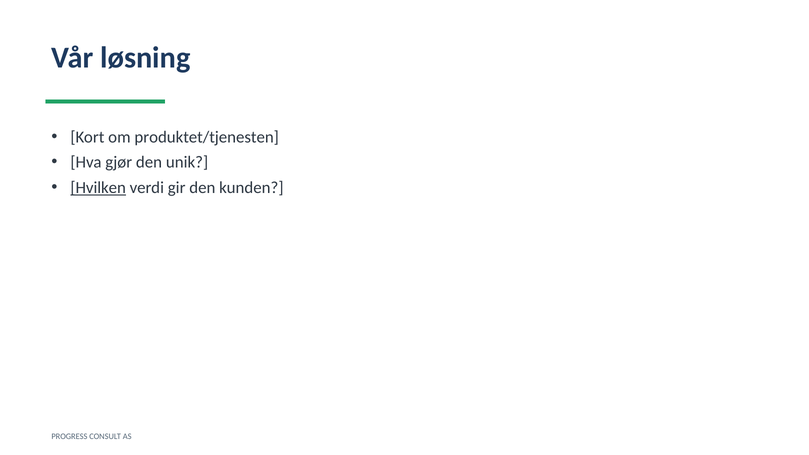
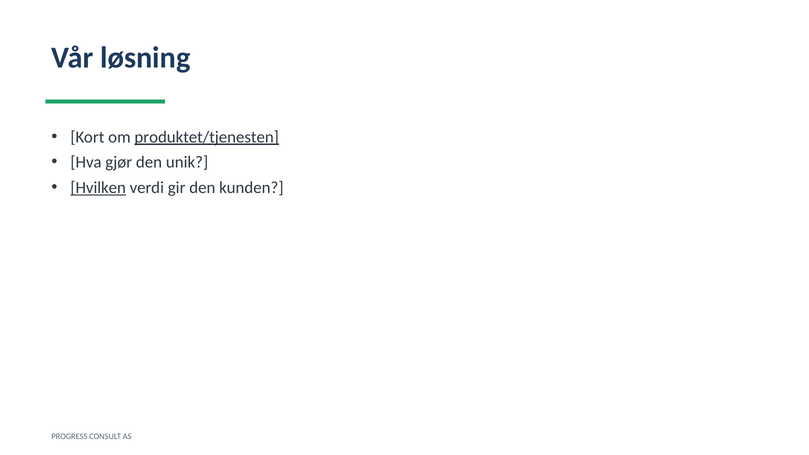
produktet/tjenesten underline: none -> present
